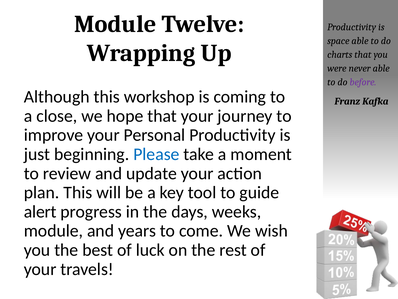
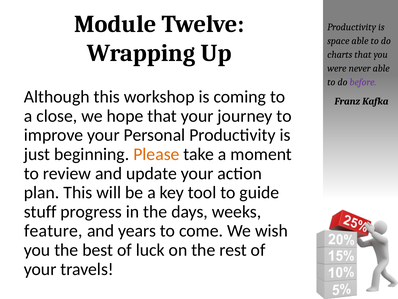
Please colour: blue -> orange
alert: alert -> stuff
module at (53, 231): module -> feature
